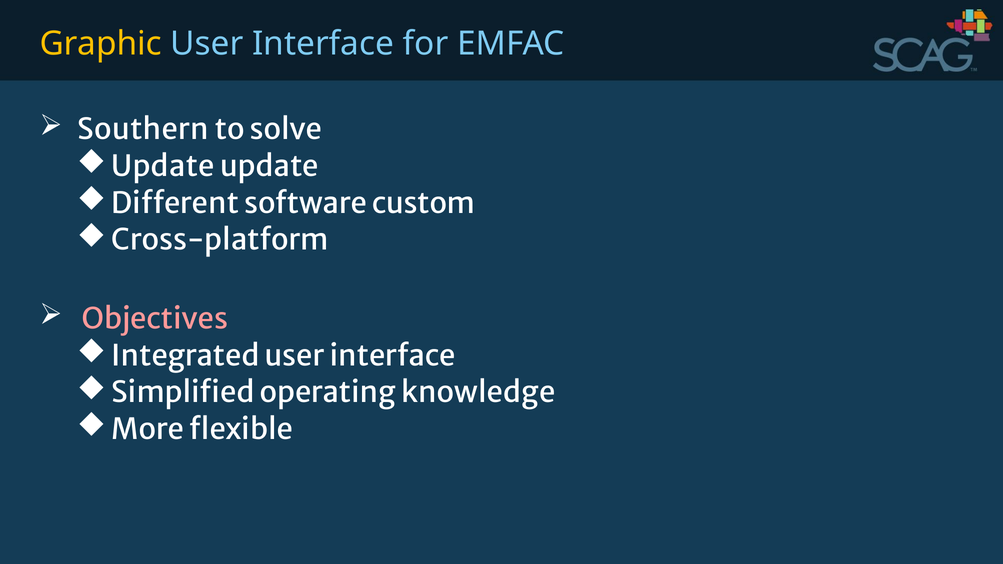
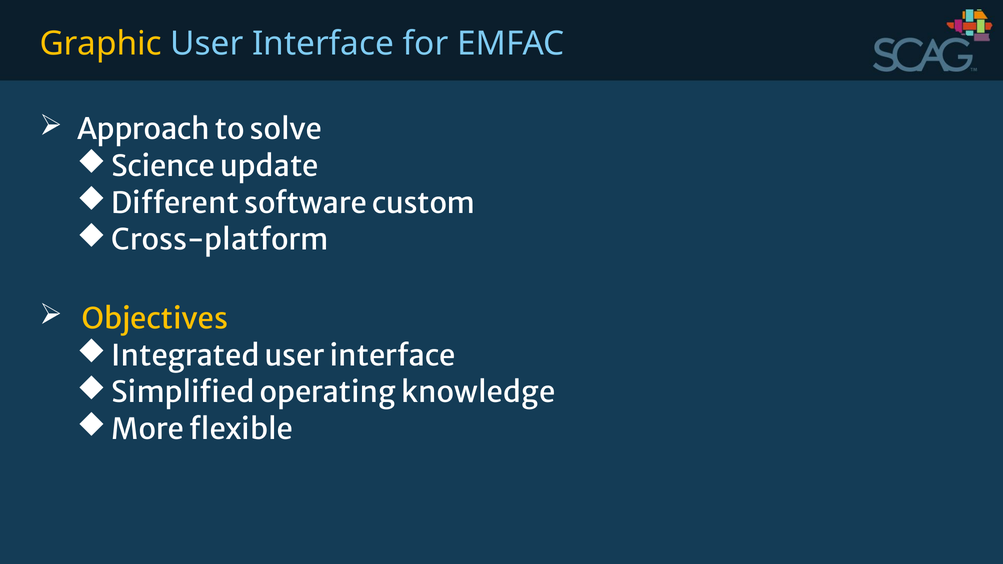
Southern: Southern -> Approach
Update at (163, 167): Update -> Science
Objectives colour: pink -> yellow
